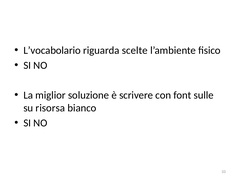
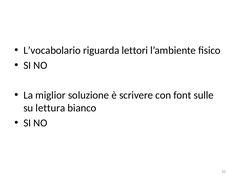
scelte: scelte -> lettori
risorsa: risorsa -> lettura
